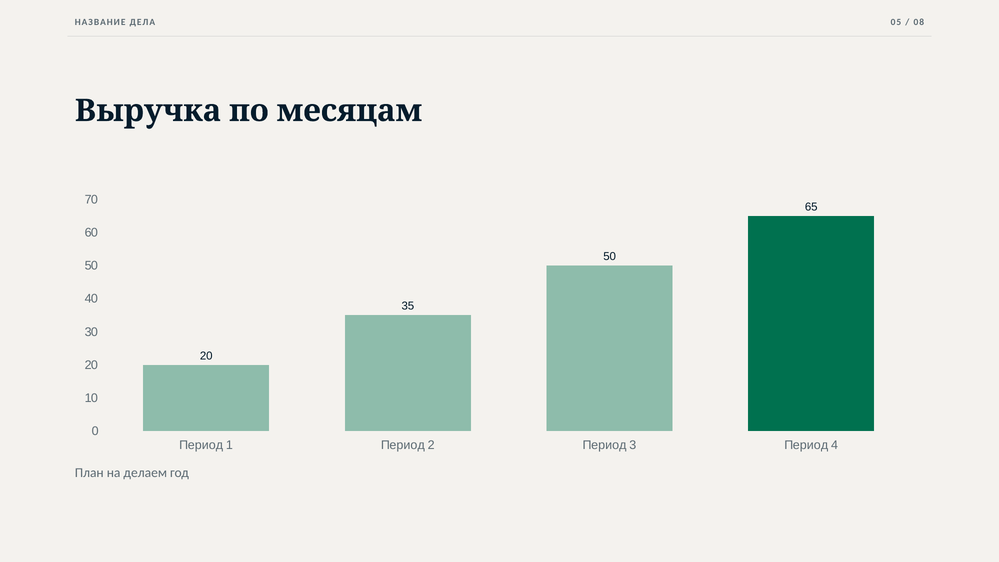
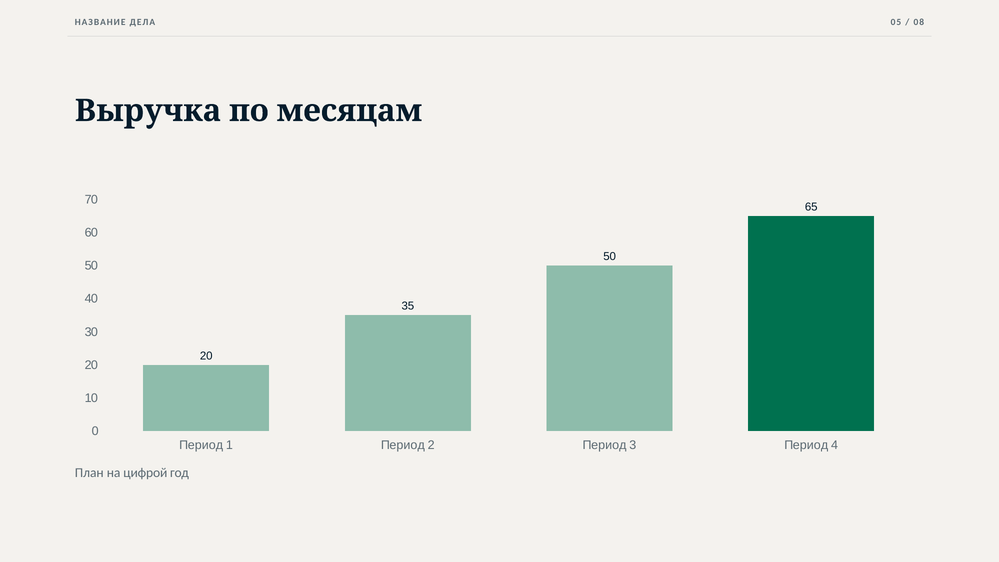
делаем: делаем -> цифрой
